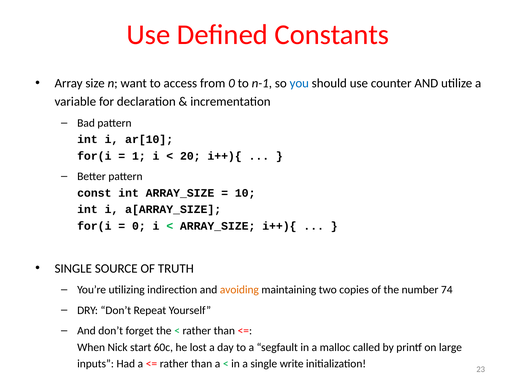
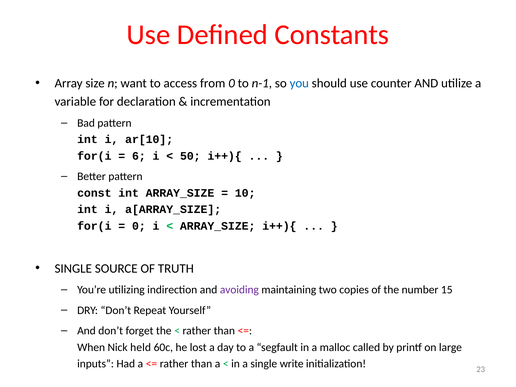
1: 1 -> 6
20: 20 -> 50
avoiding colour: orange -> purple
74: 74 -> 15
start: start -> held
